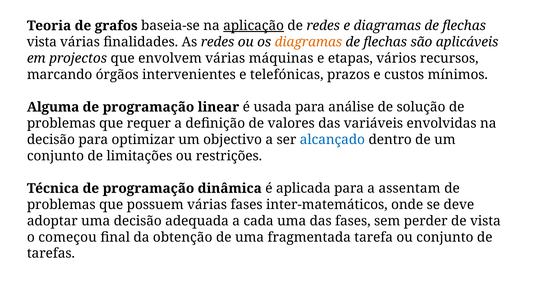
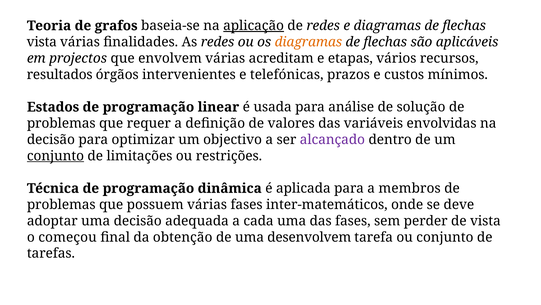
máquinas: máquinas -> acreditam
marcando: marcando -> resultados
Alguma: Alguma -> Estados
alcançado colour: blue -> purple
conjunto at (55, 156) underline: none -> present
assentam: assentam -> membros
fragmentada: fragmentada -> desenvolvem
